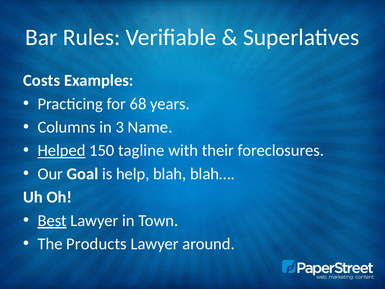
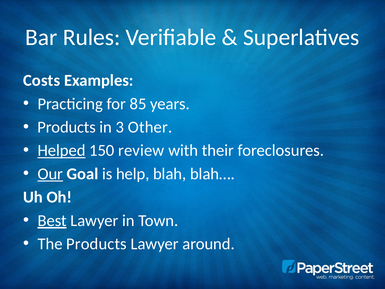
68: 68 -> 85
Columns at (67, 127): Columns -> Products
Name: Name -> Other
tagline: tagline -> review
Our underline: none -> present
